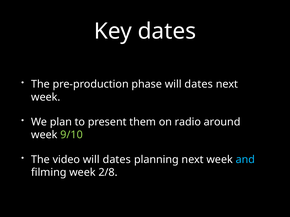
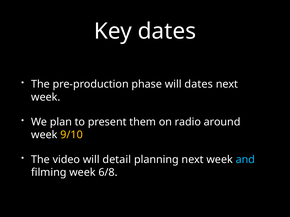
9/10 colour: light green -> yellow
video will dates: dates -> detail
2/8: 2/8 -> 6/8
